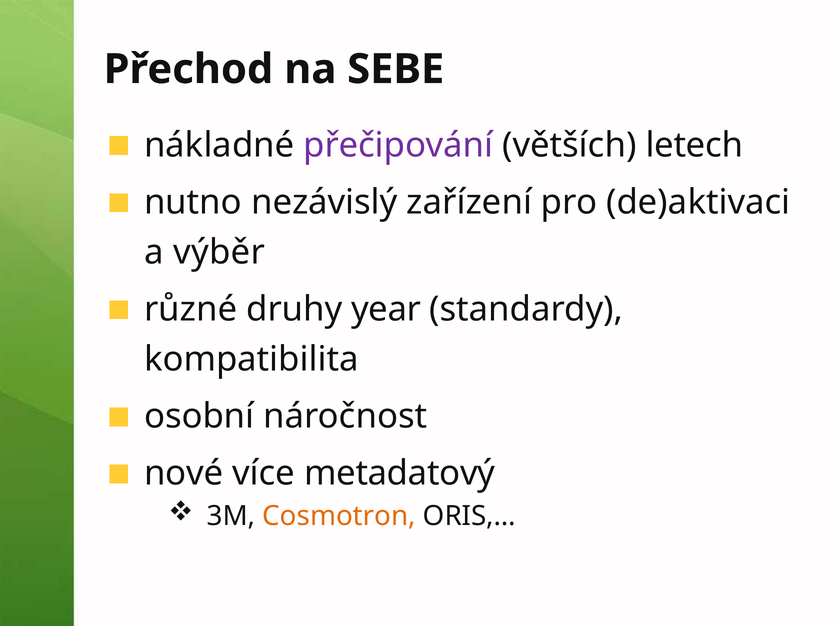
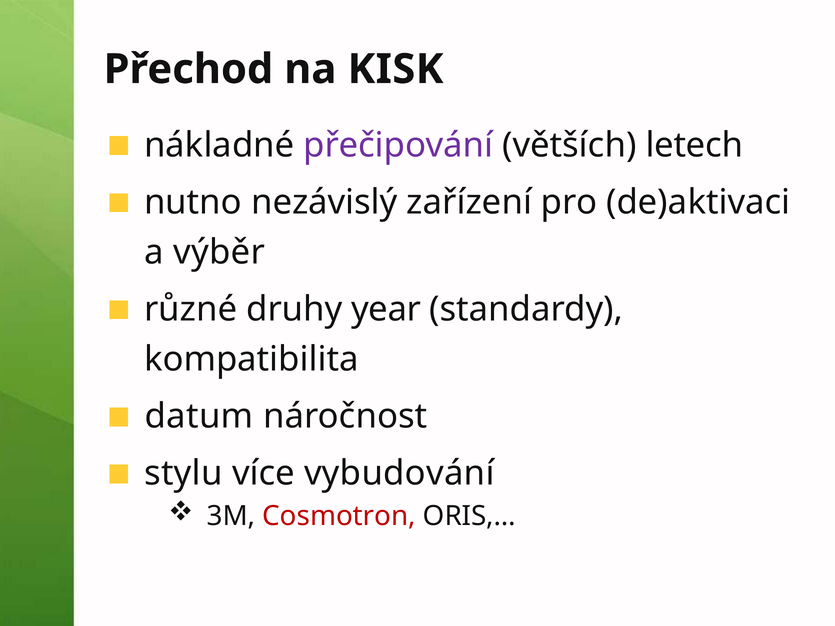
SEBE: SEBE -> KISK
osobní: osobní -> datum
nové: nové -> stylu
metadatový: metadatový -> vybudování
Cosmotron colour: orange -> red
